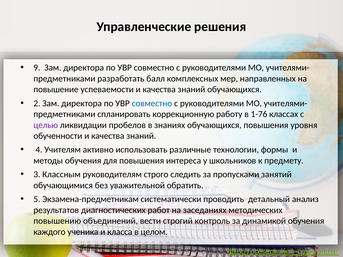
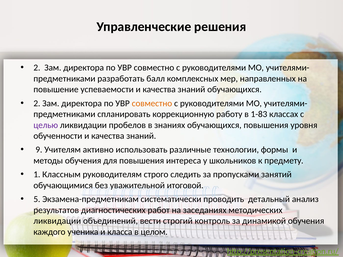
9 at (37, 68): 9 -> 2
совместно at (152, 103) colour: blue -> orange
1-76: 1-76 -> 1-83
4: 4 -> 9
3: 3 -> 1
обратить: обратить -> итоговой
повышению at (57, 221): повышению -> ликвидации
